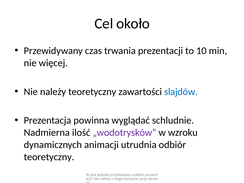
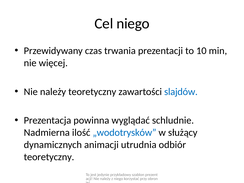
Cel około: około -> niego
„wodotrysków colour: purple -> blue
wzroku: wzroku -> służący
